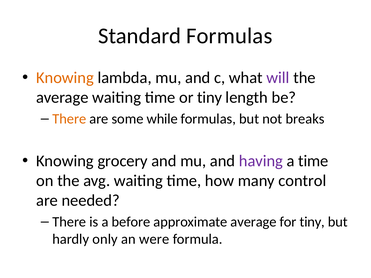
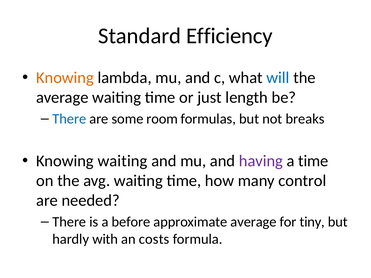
Standard Formulas: Formulas -> Efficiency
will colour: purple -> blue
or tiny: tiny -> just
There at (69, 119) colour: orange -> blue
while: while -> room
Knowing grocery: grocery -> waiting
only: only -> with
were: were -> costs
